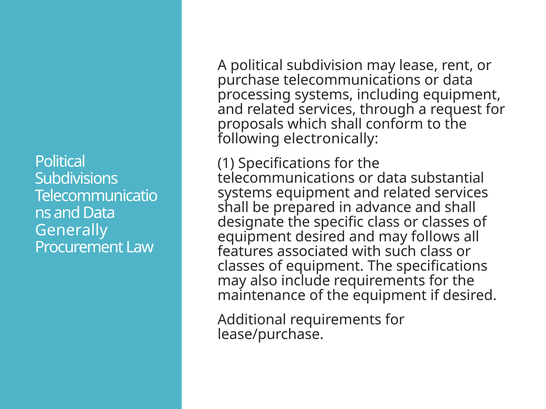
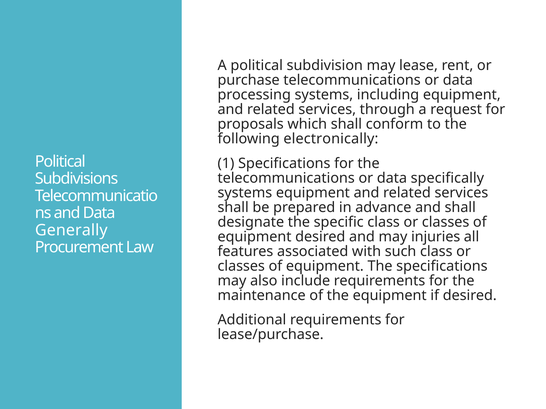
substantial: substantial -> specifically
follows: follows -> injuries
